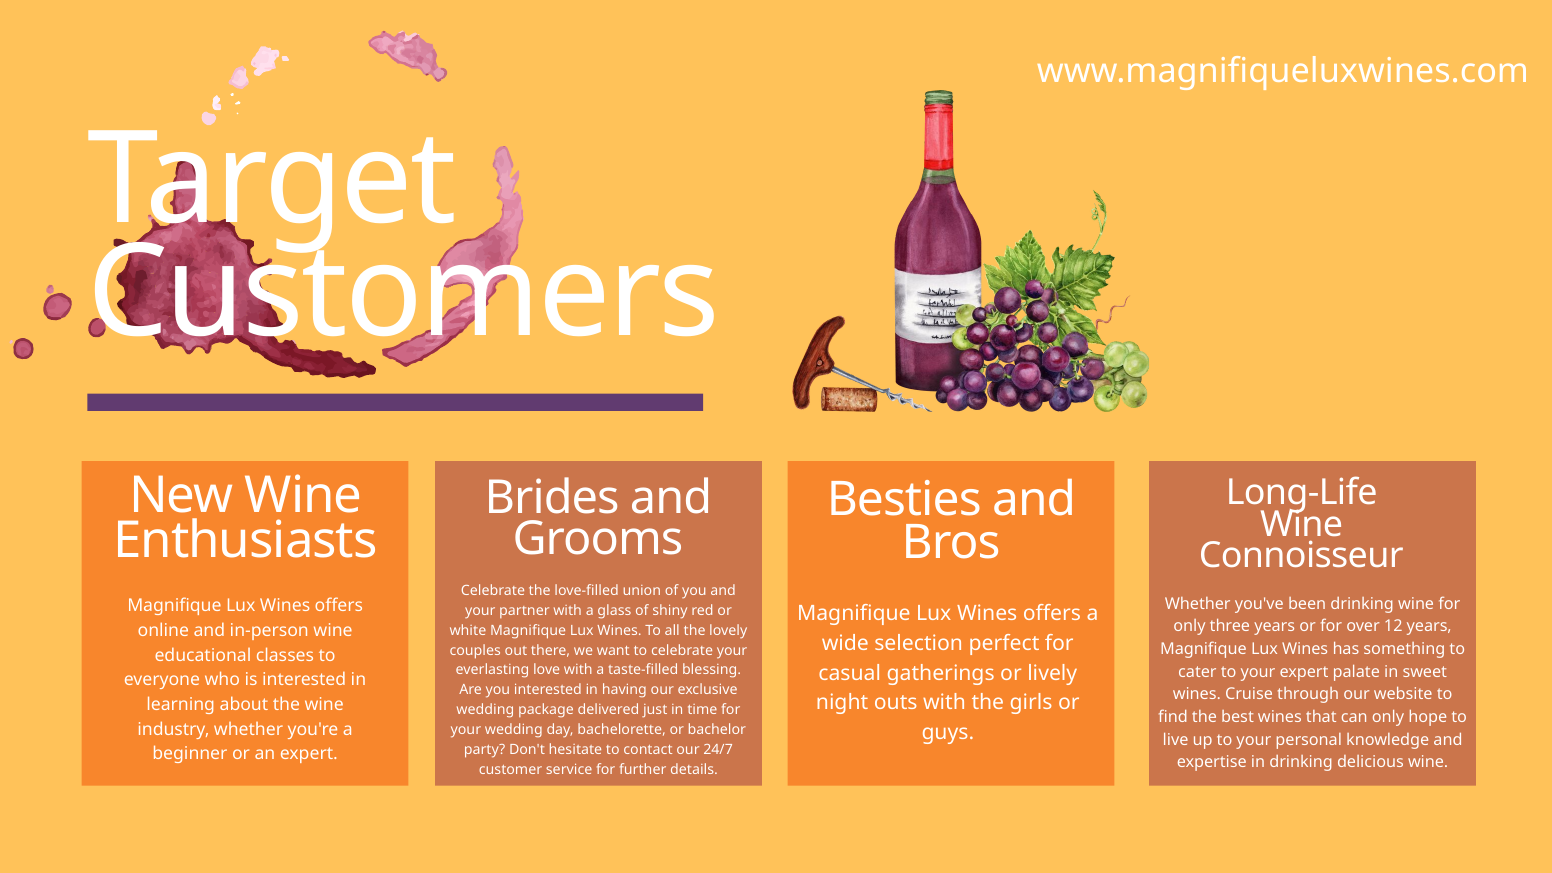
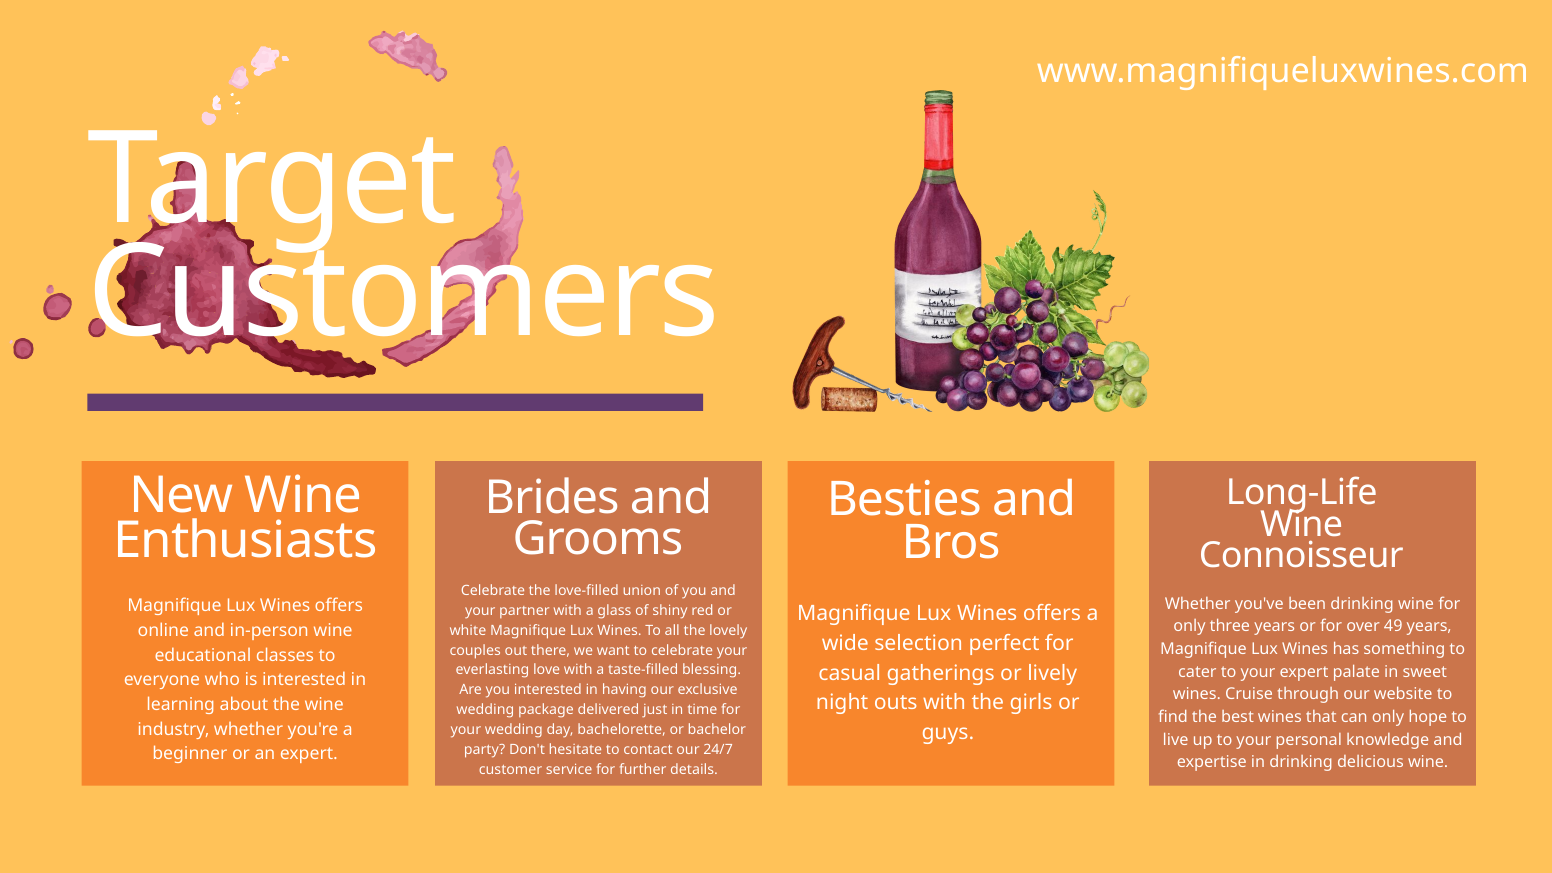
12: 12 -> 49
